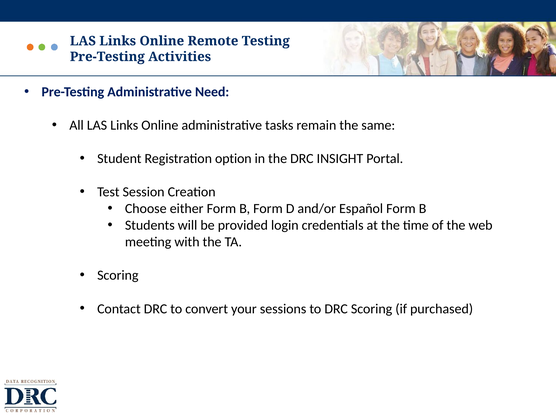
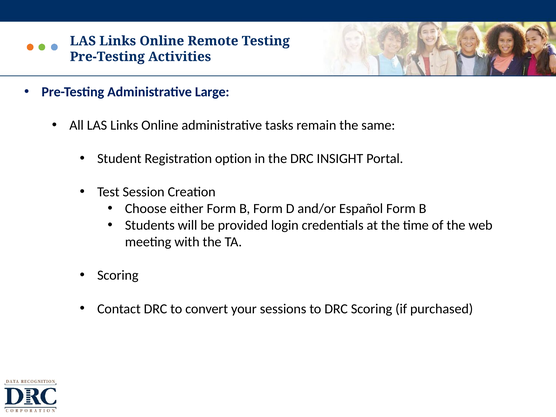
Need: Need -> Large
